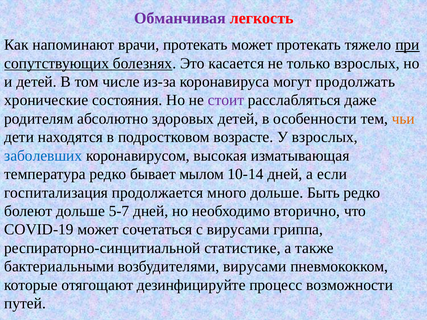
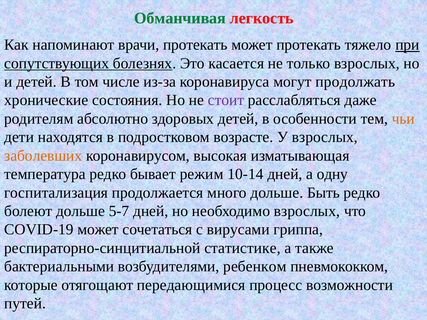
Обманчивая colour: purple -> green
заболевших colour: blue -> orange
мылом: мылом -> режим
если: если -> одну
необходимо вторично: вторично -> взрослых
возбудителями вирусами: вирусами -> ребенком
дезинфицируйте: дезинфицируйте -> передающимися
